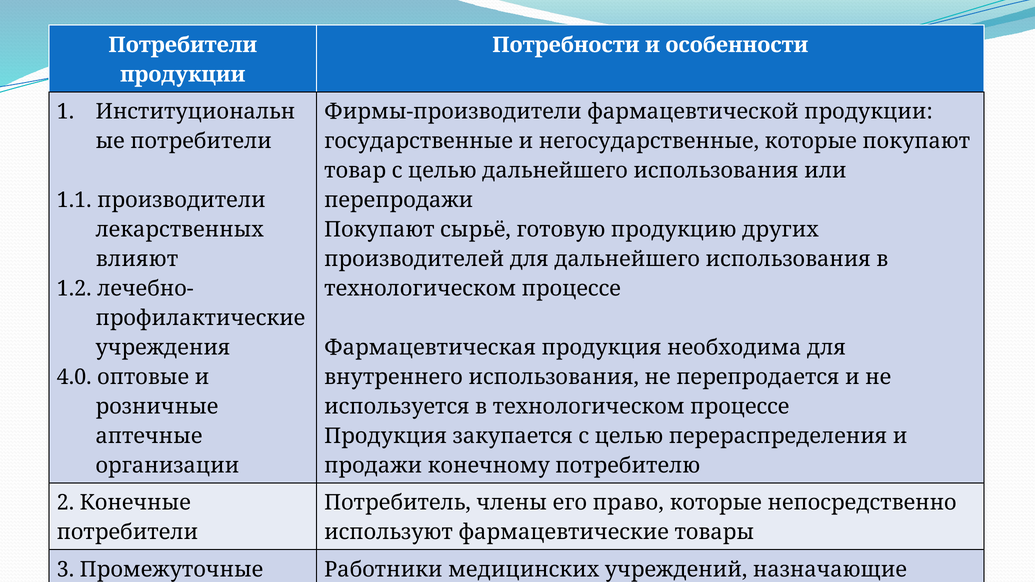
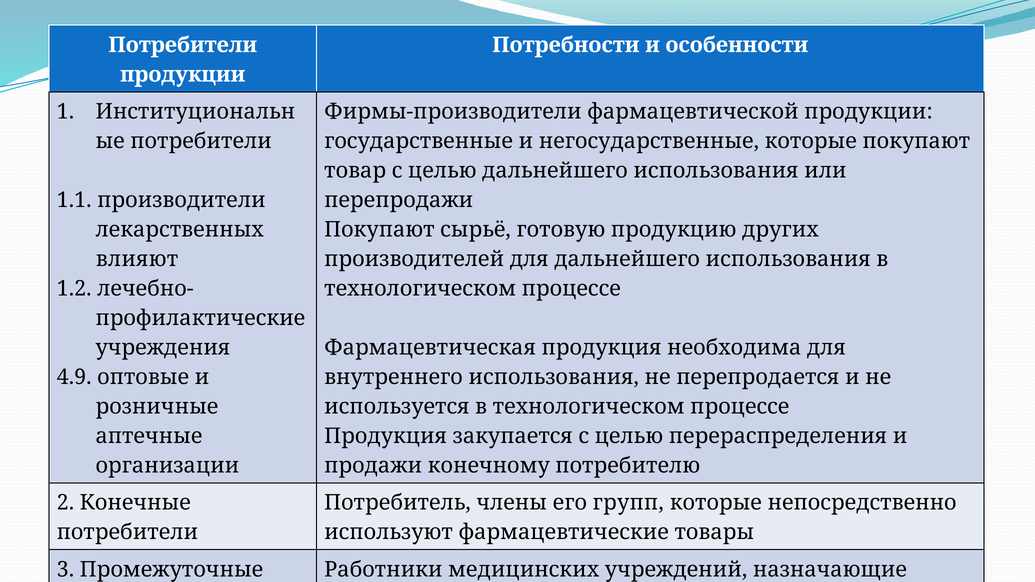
4.0: 4.0 -> 4.9
право: право -> групп
